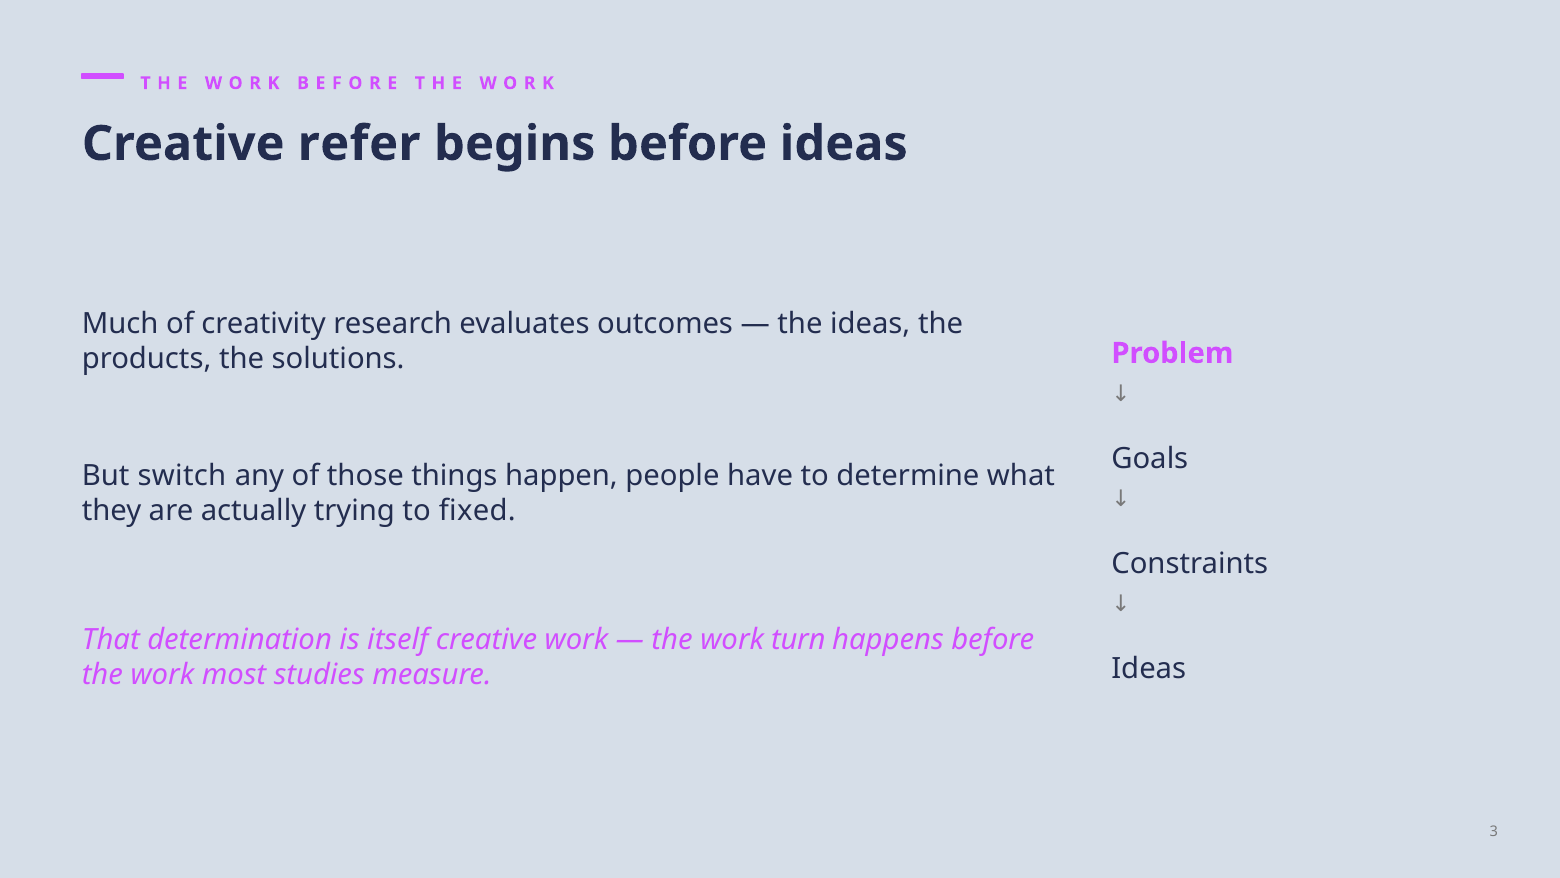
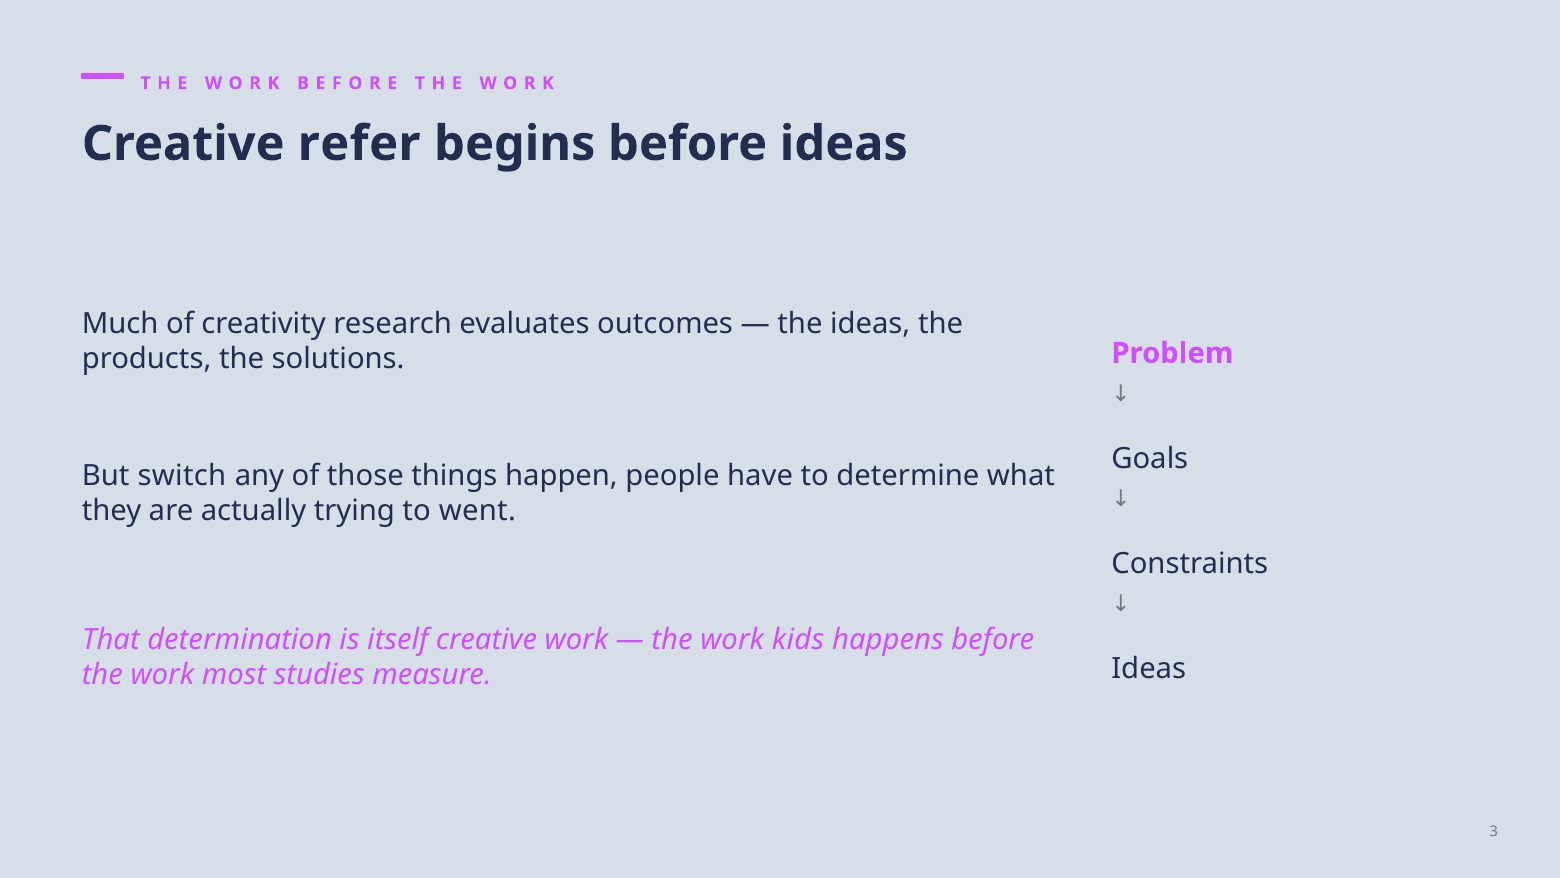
fixed: fixed -> went
turn: turn -> kids
